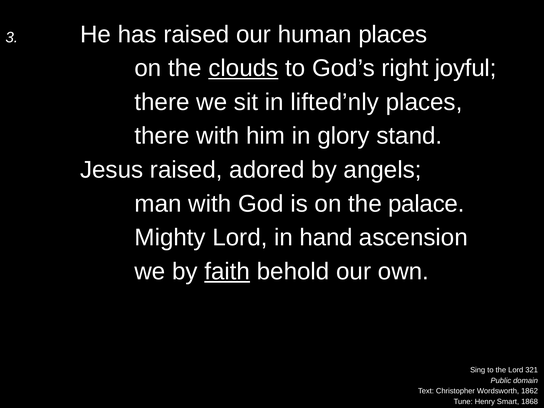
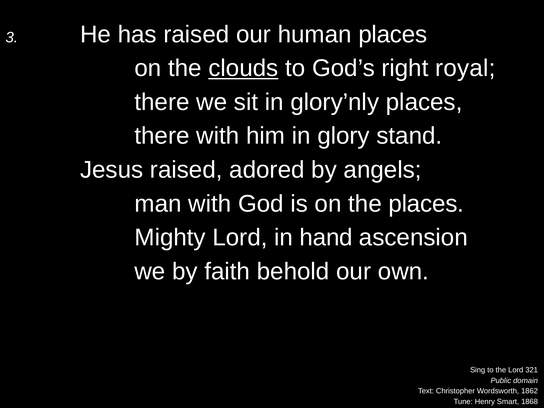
joyful: joyful -> royal
lifted’nly: lifted’nly -> glory’nly
the palace: palace -> places
faith underline: present -> none
